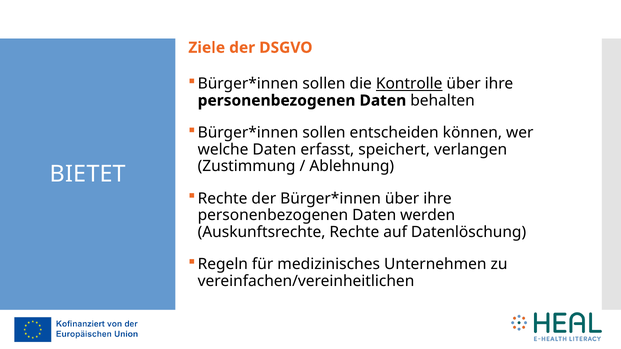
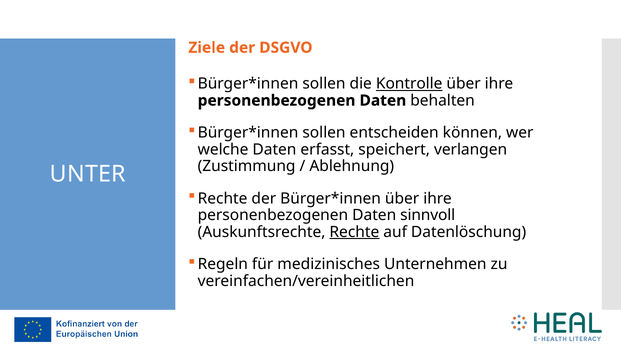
BIETET: BIETET -> UNTER
werden: werden -> sinnvoll
Rechte at (354, 232) underline: none -> present
